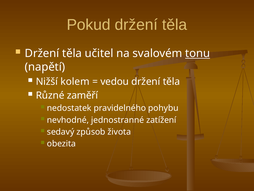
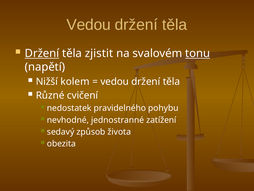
Pokud at (89, 25): Pokud -> Vedou
Držení at (42, 53) underline: none -> present
učitel: učitel -> zjistit
zaměří: zaměří -> cvičení
